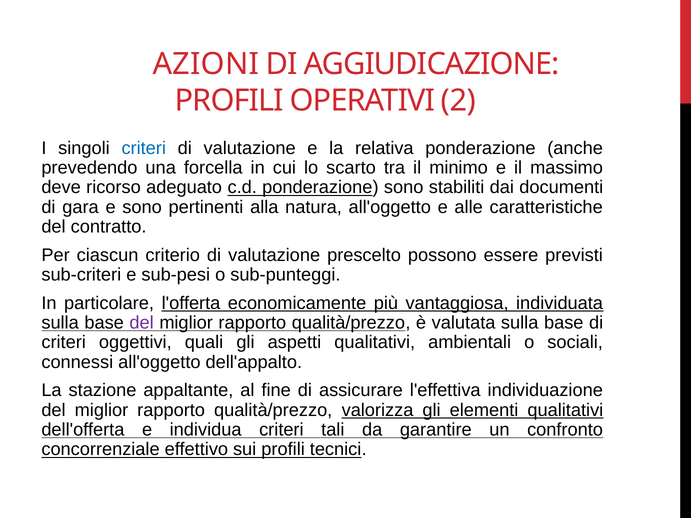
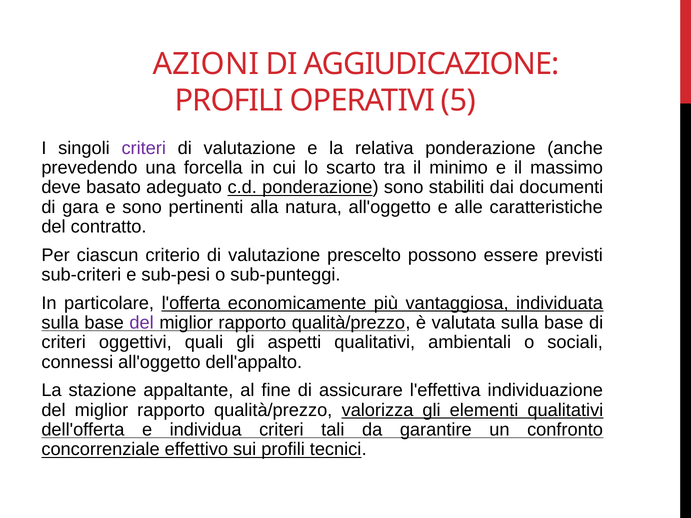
2: 2 -> 5
criteri at (144, 148) colour: blue -> purple
ricorso: ricorso -> basato
